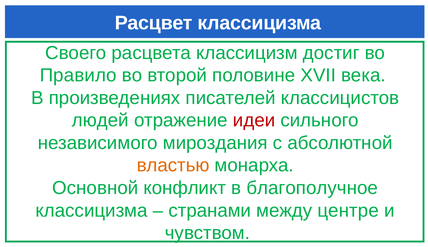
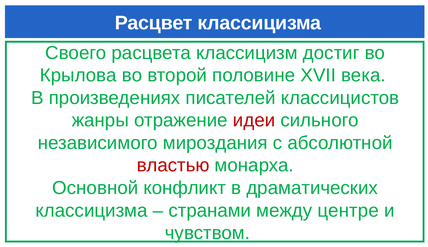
Правило: Правило -> Крылова
людей: людей -> жанры
властью colour: orange -> red
благополучное: благополучное -> драматических
